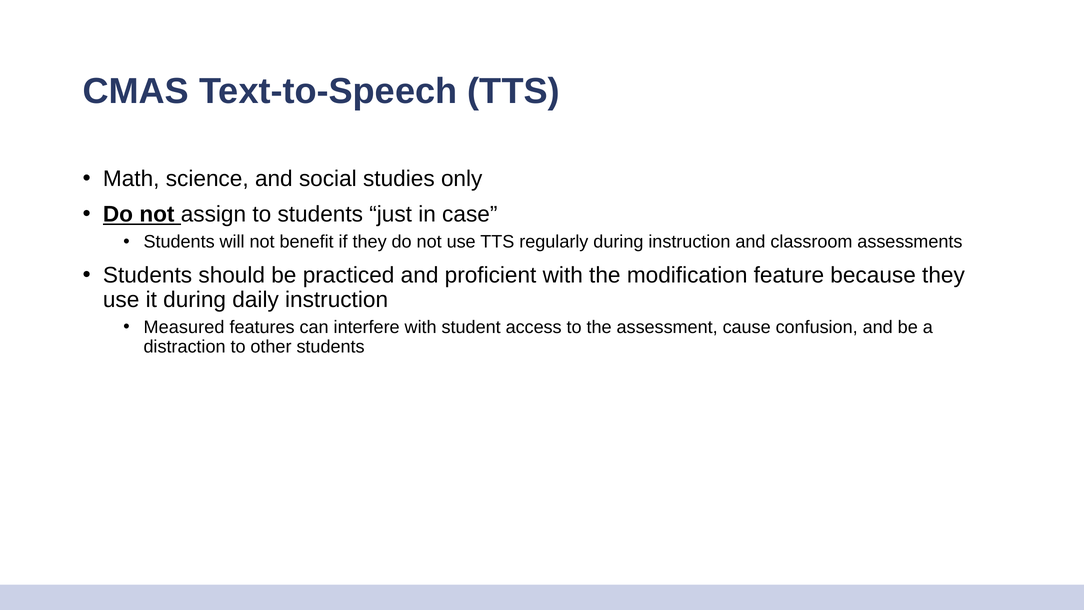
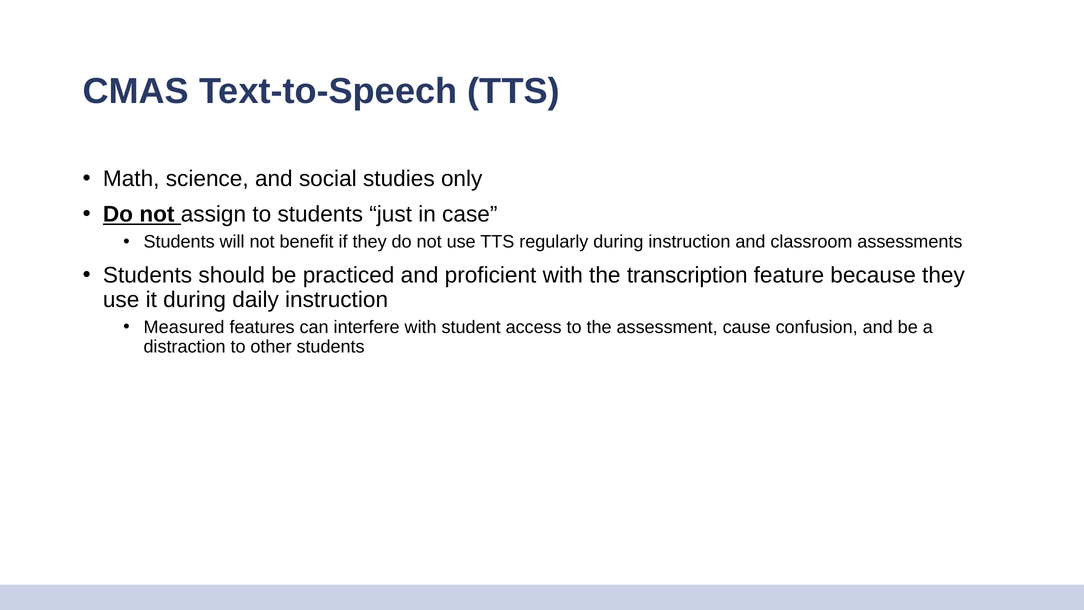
modification: modification -> transcription
